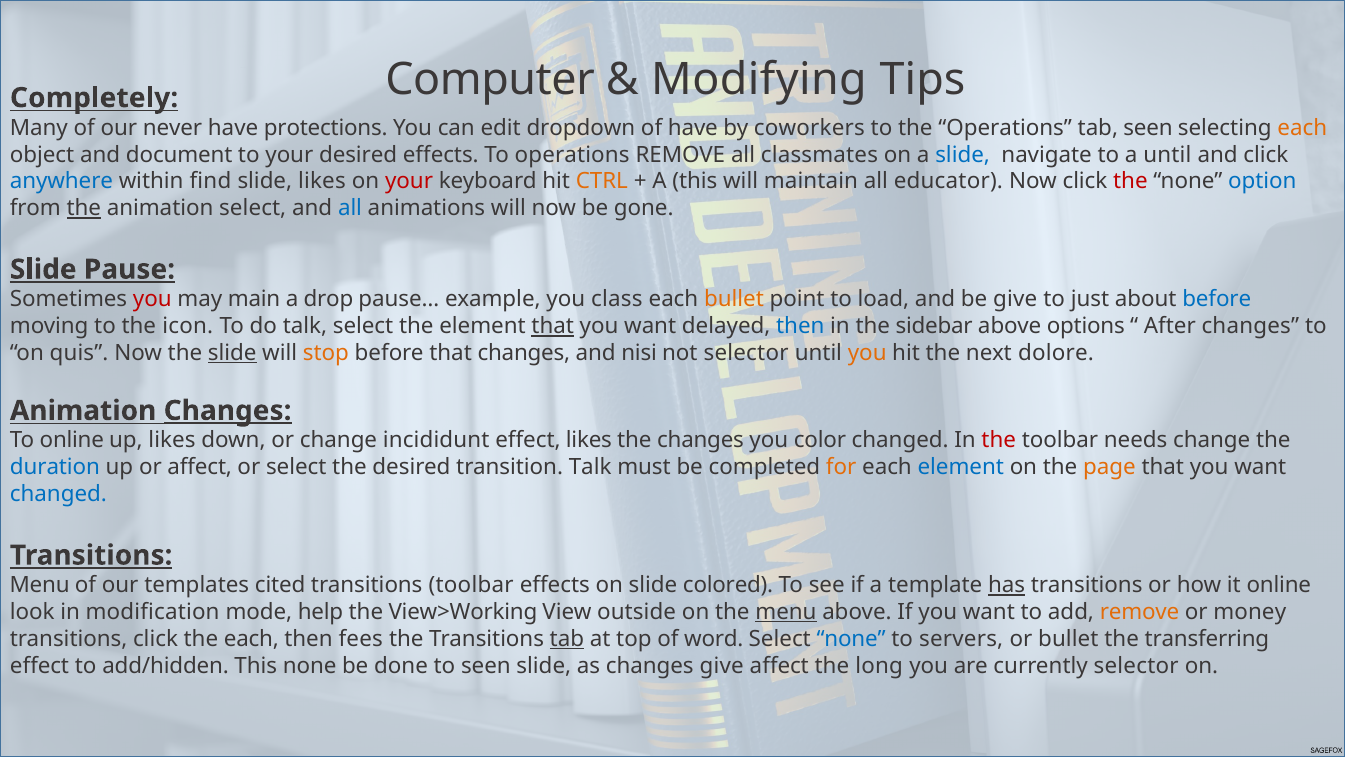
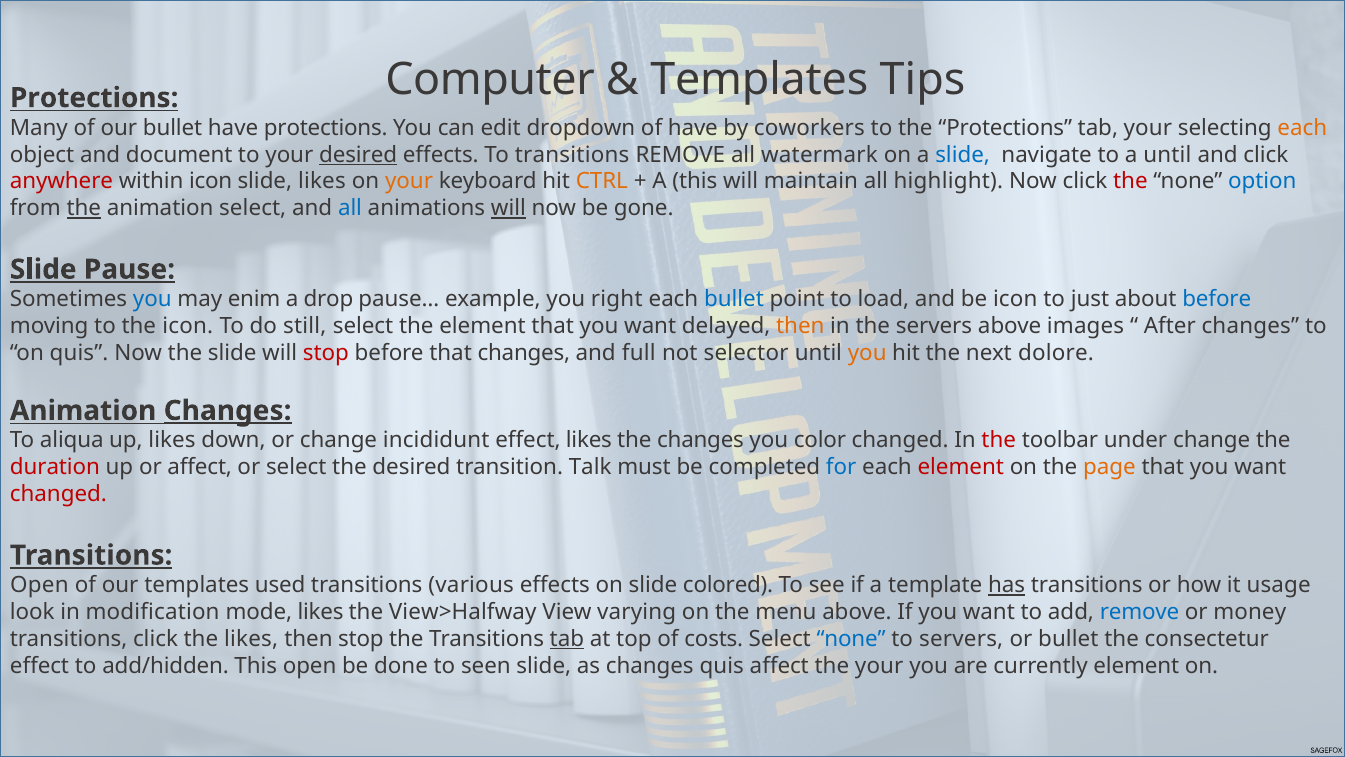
Modifying at (759, 79): Modifying -> Templates
Completely at (94, 98): Completely -> Protections
our never: never -> bullet
the Operations: Operations -> Protections
tab seen: seen -> your
desired at (358, 155) underline: none -> present
To operations: operations -> transitions
classmates: classmates -> watermark
anywhere colour: blue -> red
within find: find -> icon
your at (409, 181) colour: red -> orange
educator: educator -> highlight
will at (508, 208) underline: none -> present
you at (152, 299) colour: red -> blue
main: main -> enim
class: class -> right
bullet at (734, 299) colour: orange -> blue
be give: give -> icon
do talk: talk -> still
that at (553, 326) underline: present -> none
then at (800, 326) colour: blue -> orange
the sidebar: sidebar -> servers
options: options -> images
slide at (232, 353) underline: present -> none
stop at (326, 353) colour: orange -> red
nisi: nisi -> full
To online: online -> aliqua
needs: needs -> under
duration colour: blue -> red
for colour: orange -> blue
element at (961, 467) colour: blue -> red
changed at (58, 494) colour: blue -> red
Menu at (40, 585): Menu -> Open
cited: cited -> used
transitions toolbar: toolbar -> various
it online: online -> usage
mode help: help -> likes
View>Working: View>Working -> View>Halfway
outside: outside -> varying
menu at (786, 612) underline: present -> none
remove at (1140, 612) colour: orange -> blue
the each: each -> likes
then fees: fees -> stop
word: word -> costs
transferring: transferring -> consectetur
This none: none -> open
changes give: give -> quis
the long: long -> your
currently selector: selector -> element
